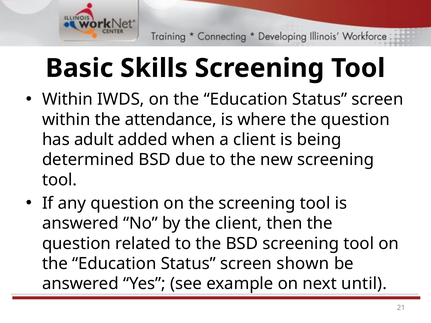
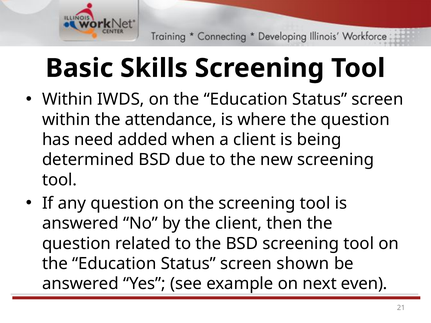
adult: adult -> need
until: until -> even
